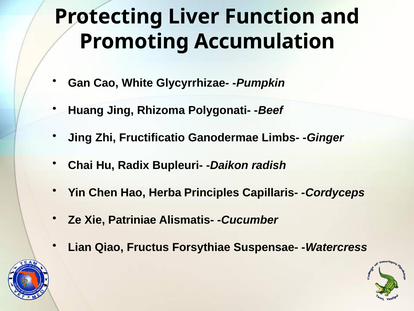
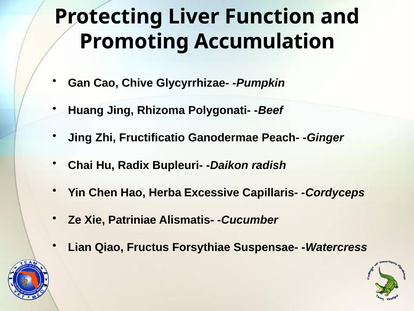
White: White -> Chive
Limbs-: Limbs- -> Peach-
Principles: Principles -> Excessive
